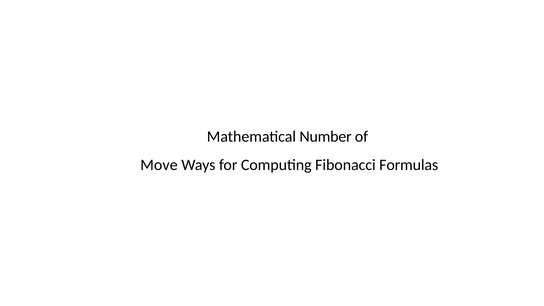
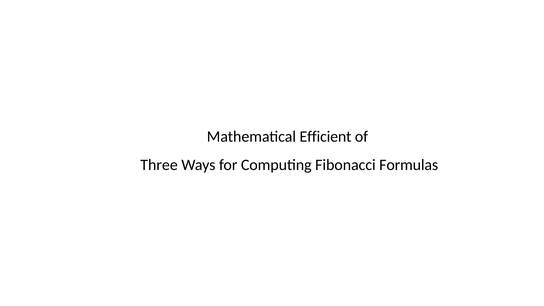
Number: Number -> Efficient
Move: Move -> Three
